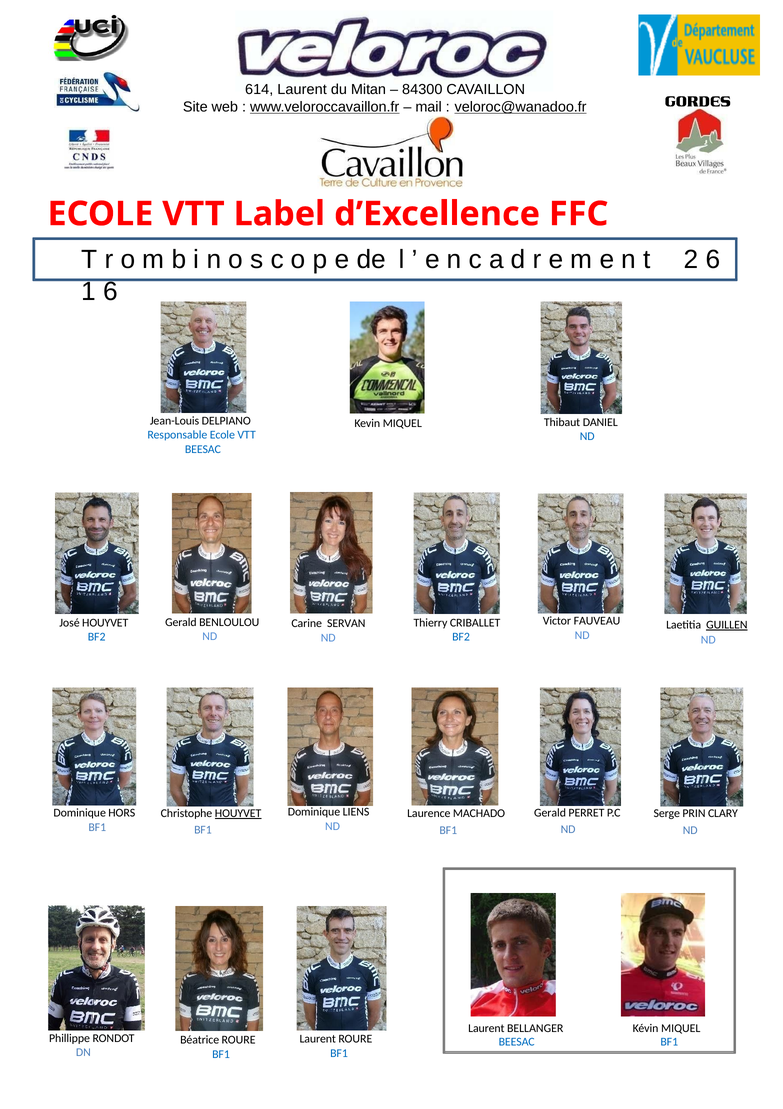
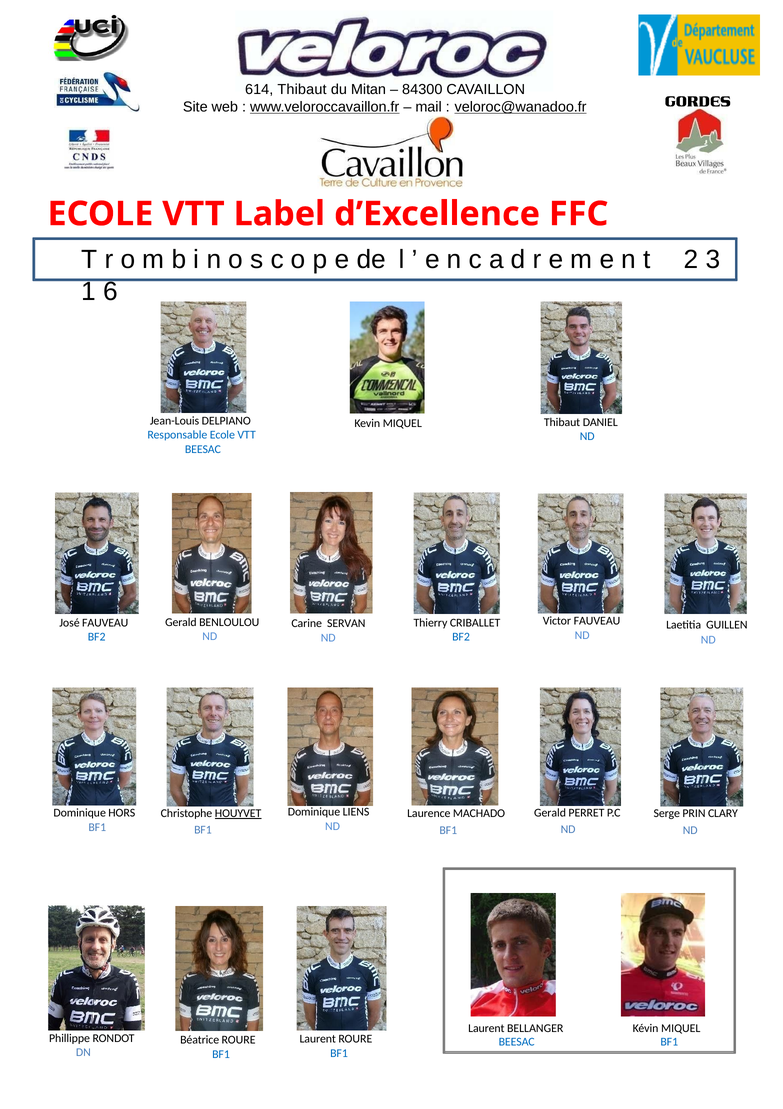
614 Laurent: Laurent -> Thibaut
2 6: 6 -> 3
José HOUYVET: HOUYVET -> FAUVEAU
GUILLEN underline: present -> none
